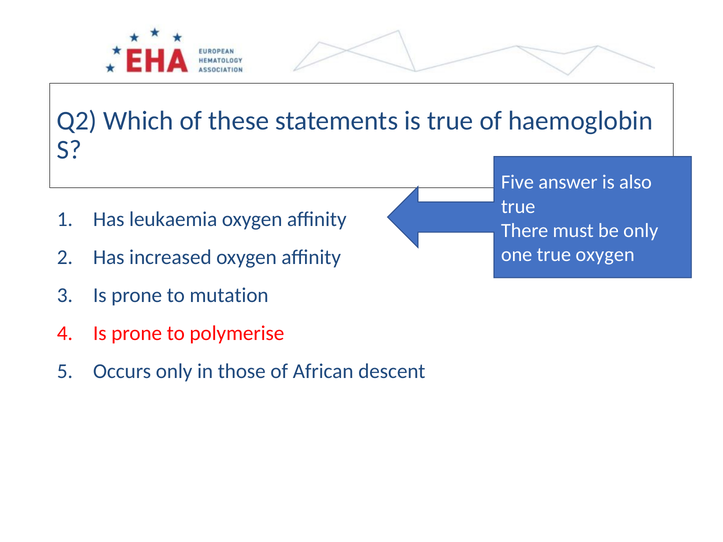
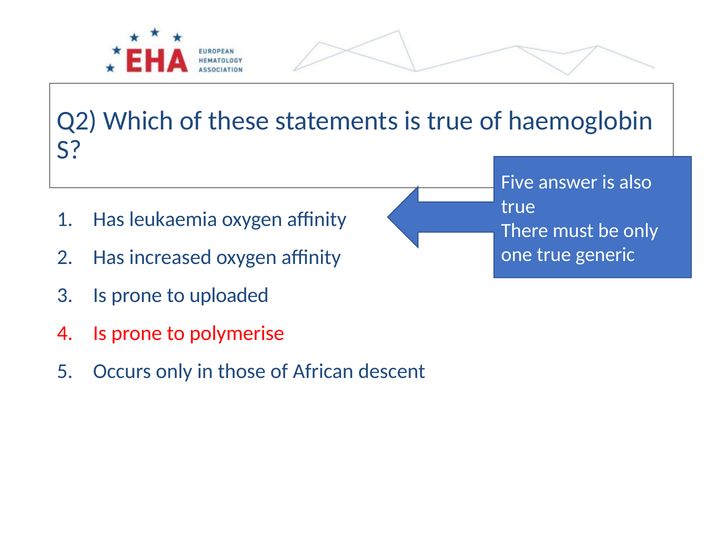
true oxygen: oxygen -> generic
mutation: mutation -> uploaded
